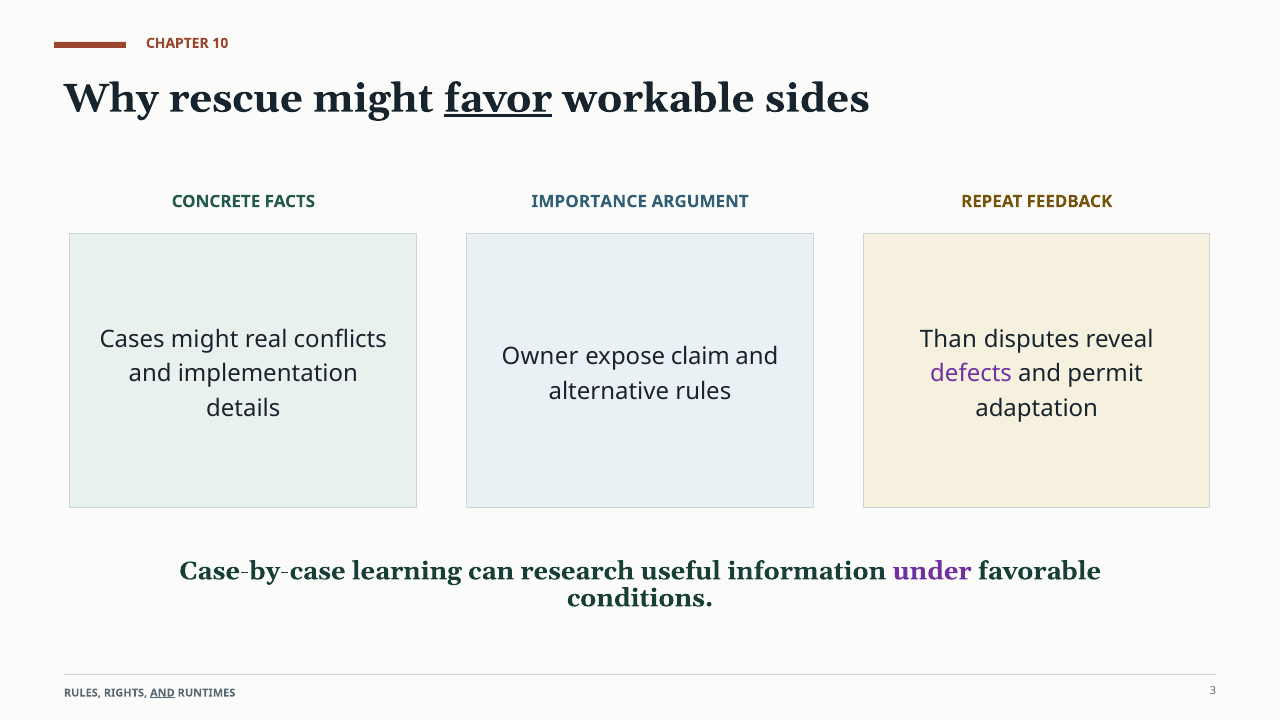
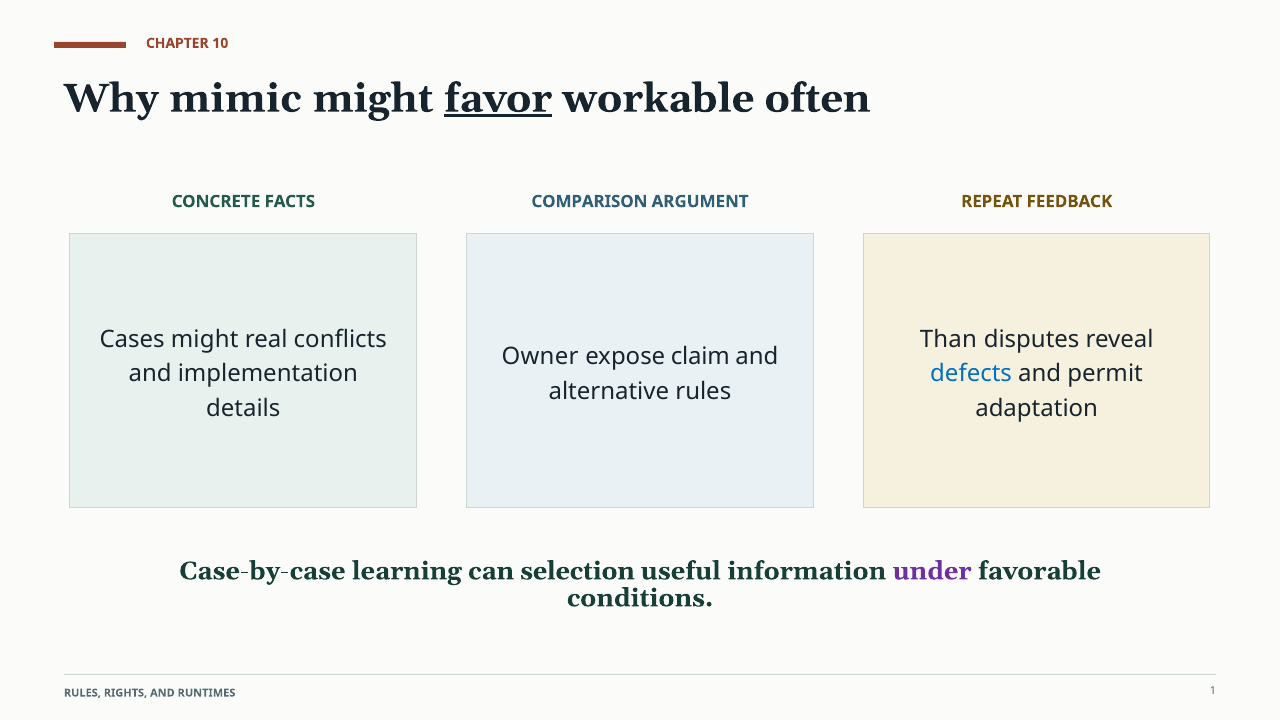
rescue: rescue -> mimic
sides: sides -> often
IMPORTANCE: IMPORTANCE -> COMPARISON
defects colour: purple -> blue
research: research -> selection
AND at (162, 693) underline: present -> none
3: 3 -> 1
